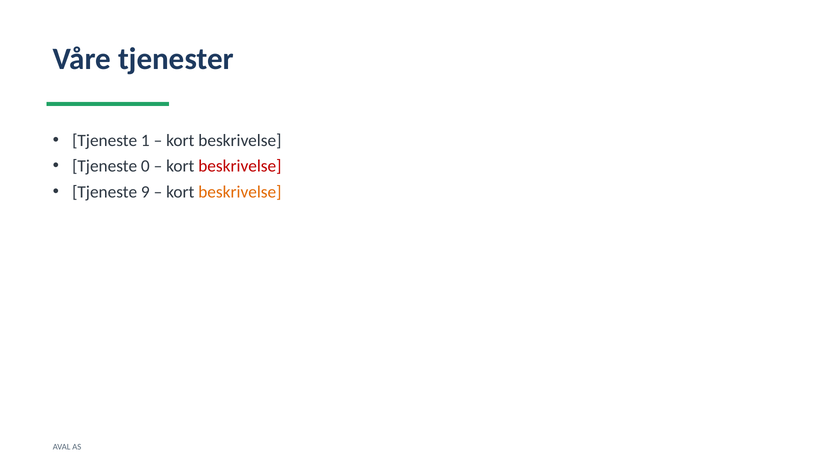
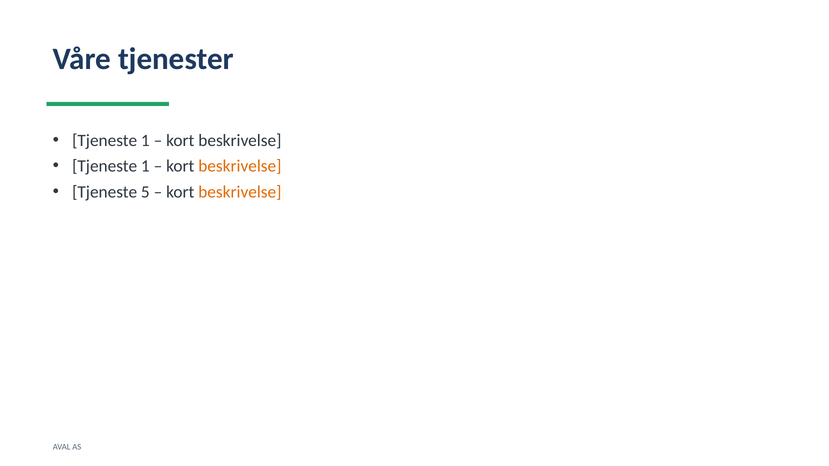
0 at (145, 166): 0 -> 1
beskrivelse at (240, 166) colour: red -> orange
9: 9 -> 5
